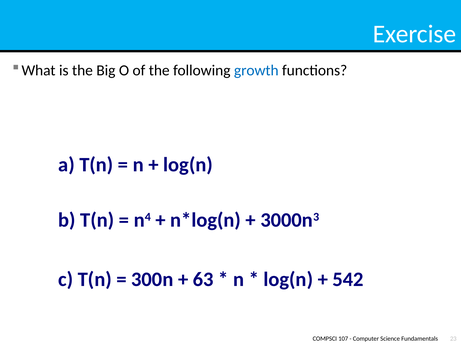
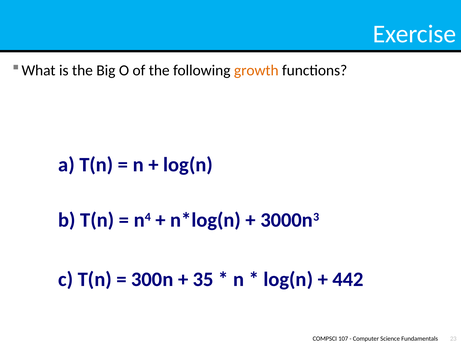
growth colour: blue -> orange
63: 63 -> 35
542: 542 -> 442
